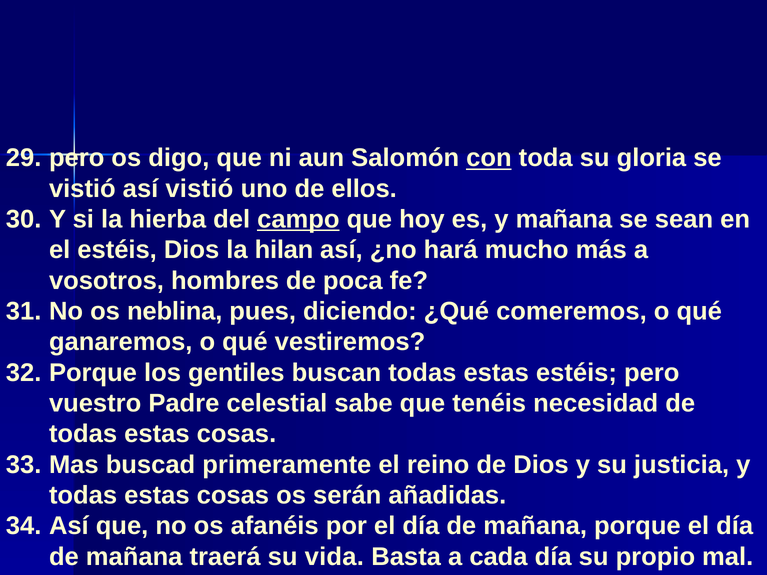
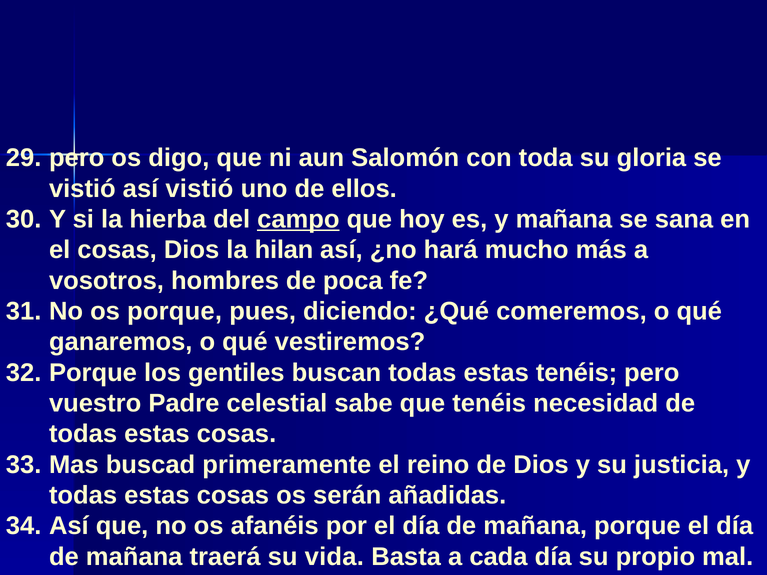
con underline: present -> none
sean: sean -> sana
el estéis: estéis -> cosas
os neblina: neblina -> porque
estas estéis: estéis -> tenéis
